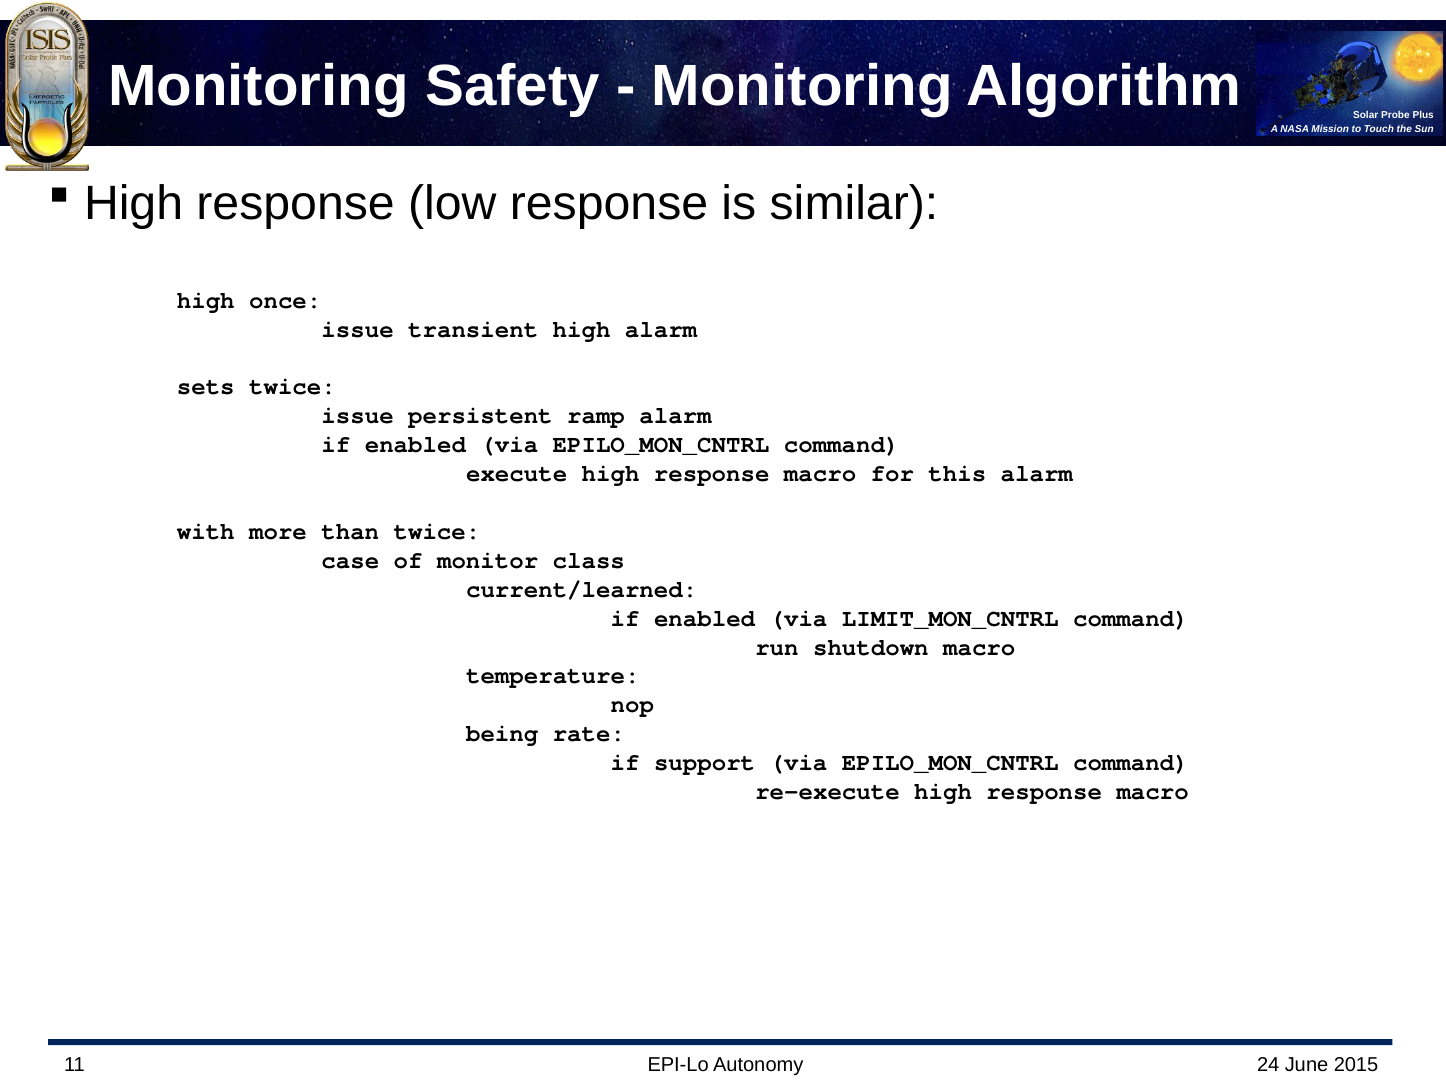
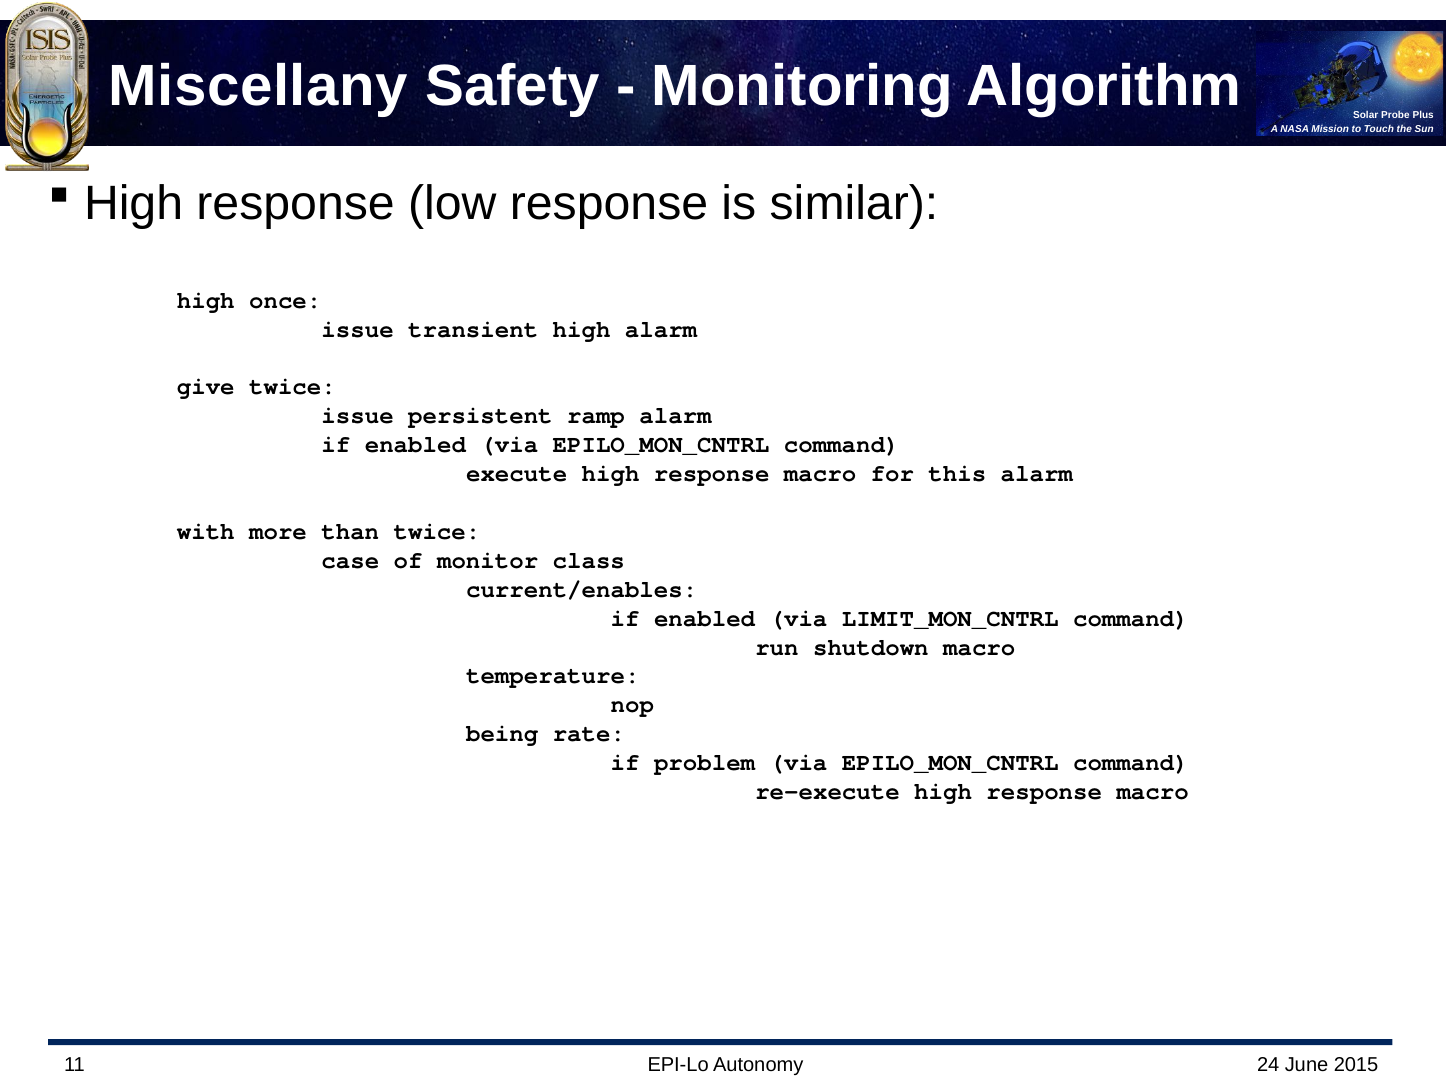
Monitoring at (259, 87): Monitoring -> Miscellany
sets: sets -> give
current/learned: current/learned -> current/enables
support: support -> problem
